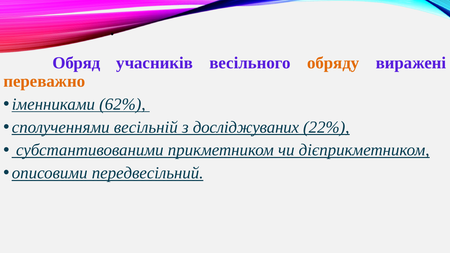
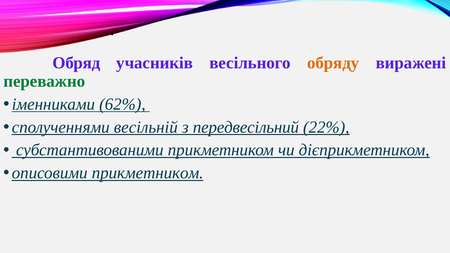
переважно colour: orange -> green
досліджуваних: досліджуваних -> передвесільний
описовими передвесільний: передвесільний -> прикметником
